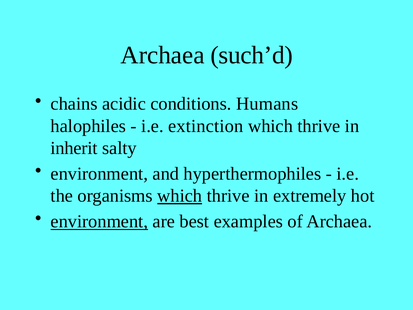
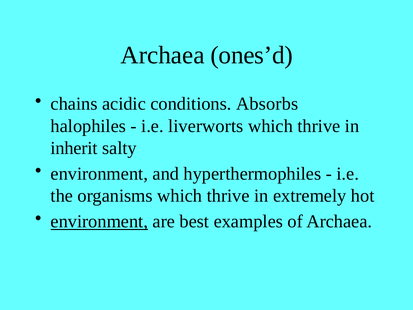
such’d: such’d -> ones’d
Humans: Humans -> Absorbs
extinction: extinction -> liverworts
which at (180, 196) underline: present -> none
